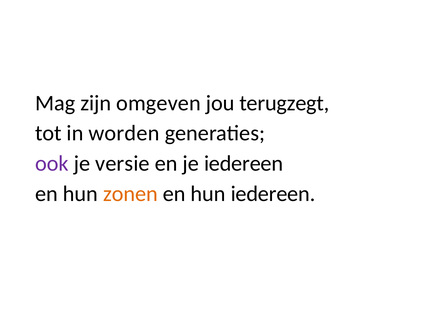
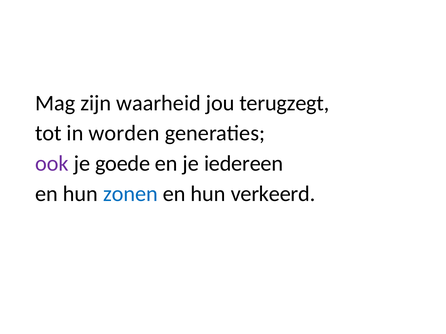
omgeven: omgeven -> waarheid
versie: versie -> goede
zonen colour: orange -> blue
hun iedereen: iedereen -> verkeerd
